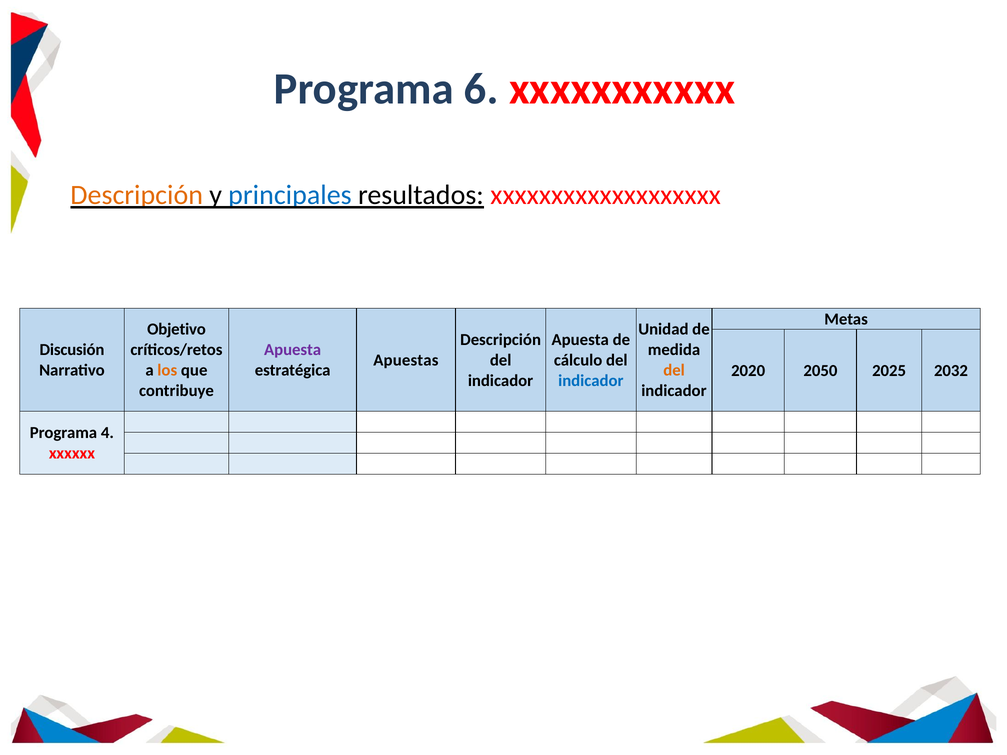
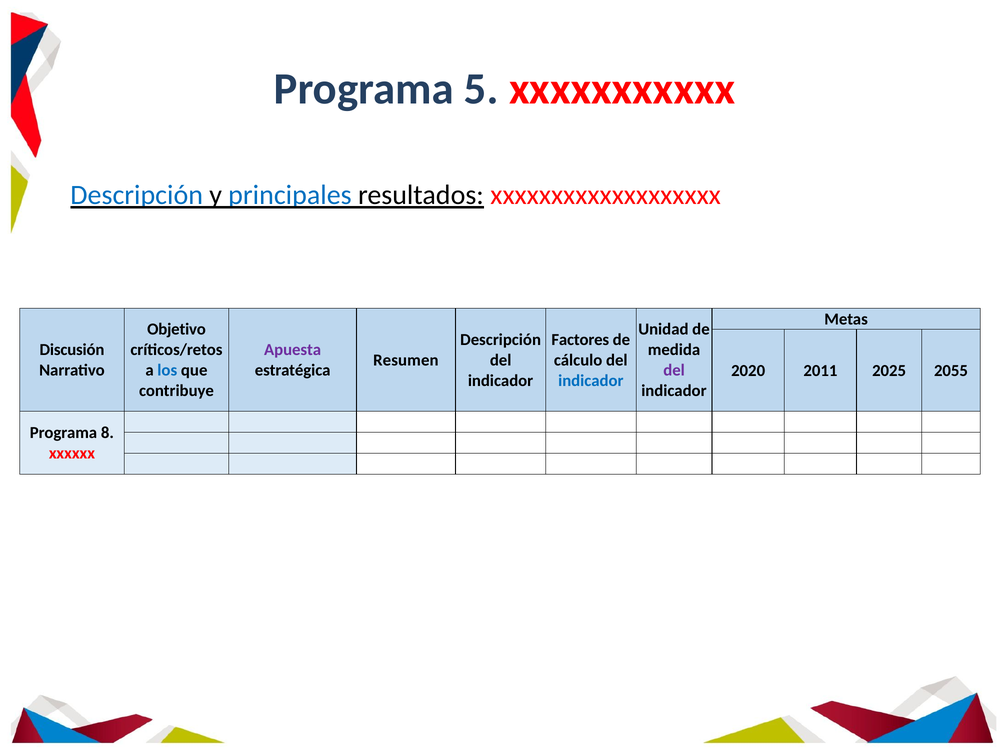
6: 6 -> 5
Descripción at (137, 195) colour: orange -> blue
Apuesta at (580, 340): Apuesta -> Factores
Apuestas: Apuestas -> Resumen
los colour: orange -> blue
del at (674, 370) colour: orange -> purple
2050: 2050 -> 2011
2032: 2032 -> 2055
4: 4 -> 8
